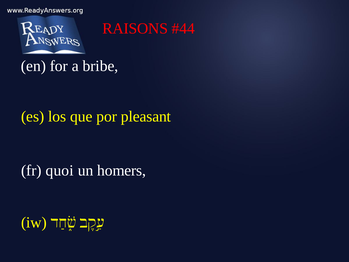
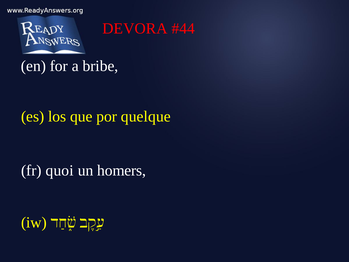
RAISONS: RAISONS -> DEVORA
pleasant: pleasant -> quelque
